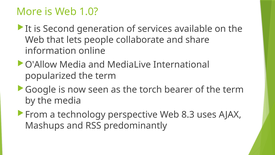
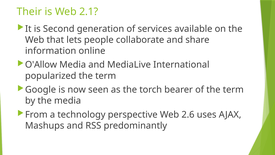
More: More -> Their
1.0: 1.0 -> 2.1
8.3: 8.3 -> 2.6
